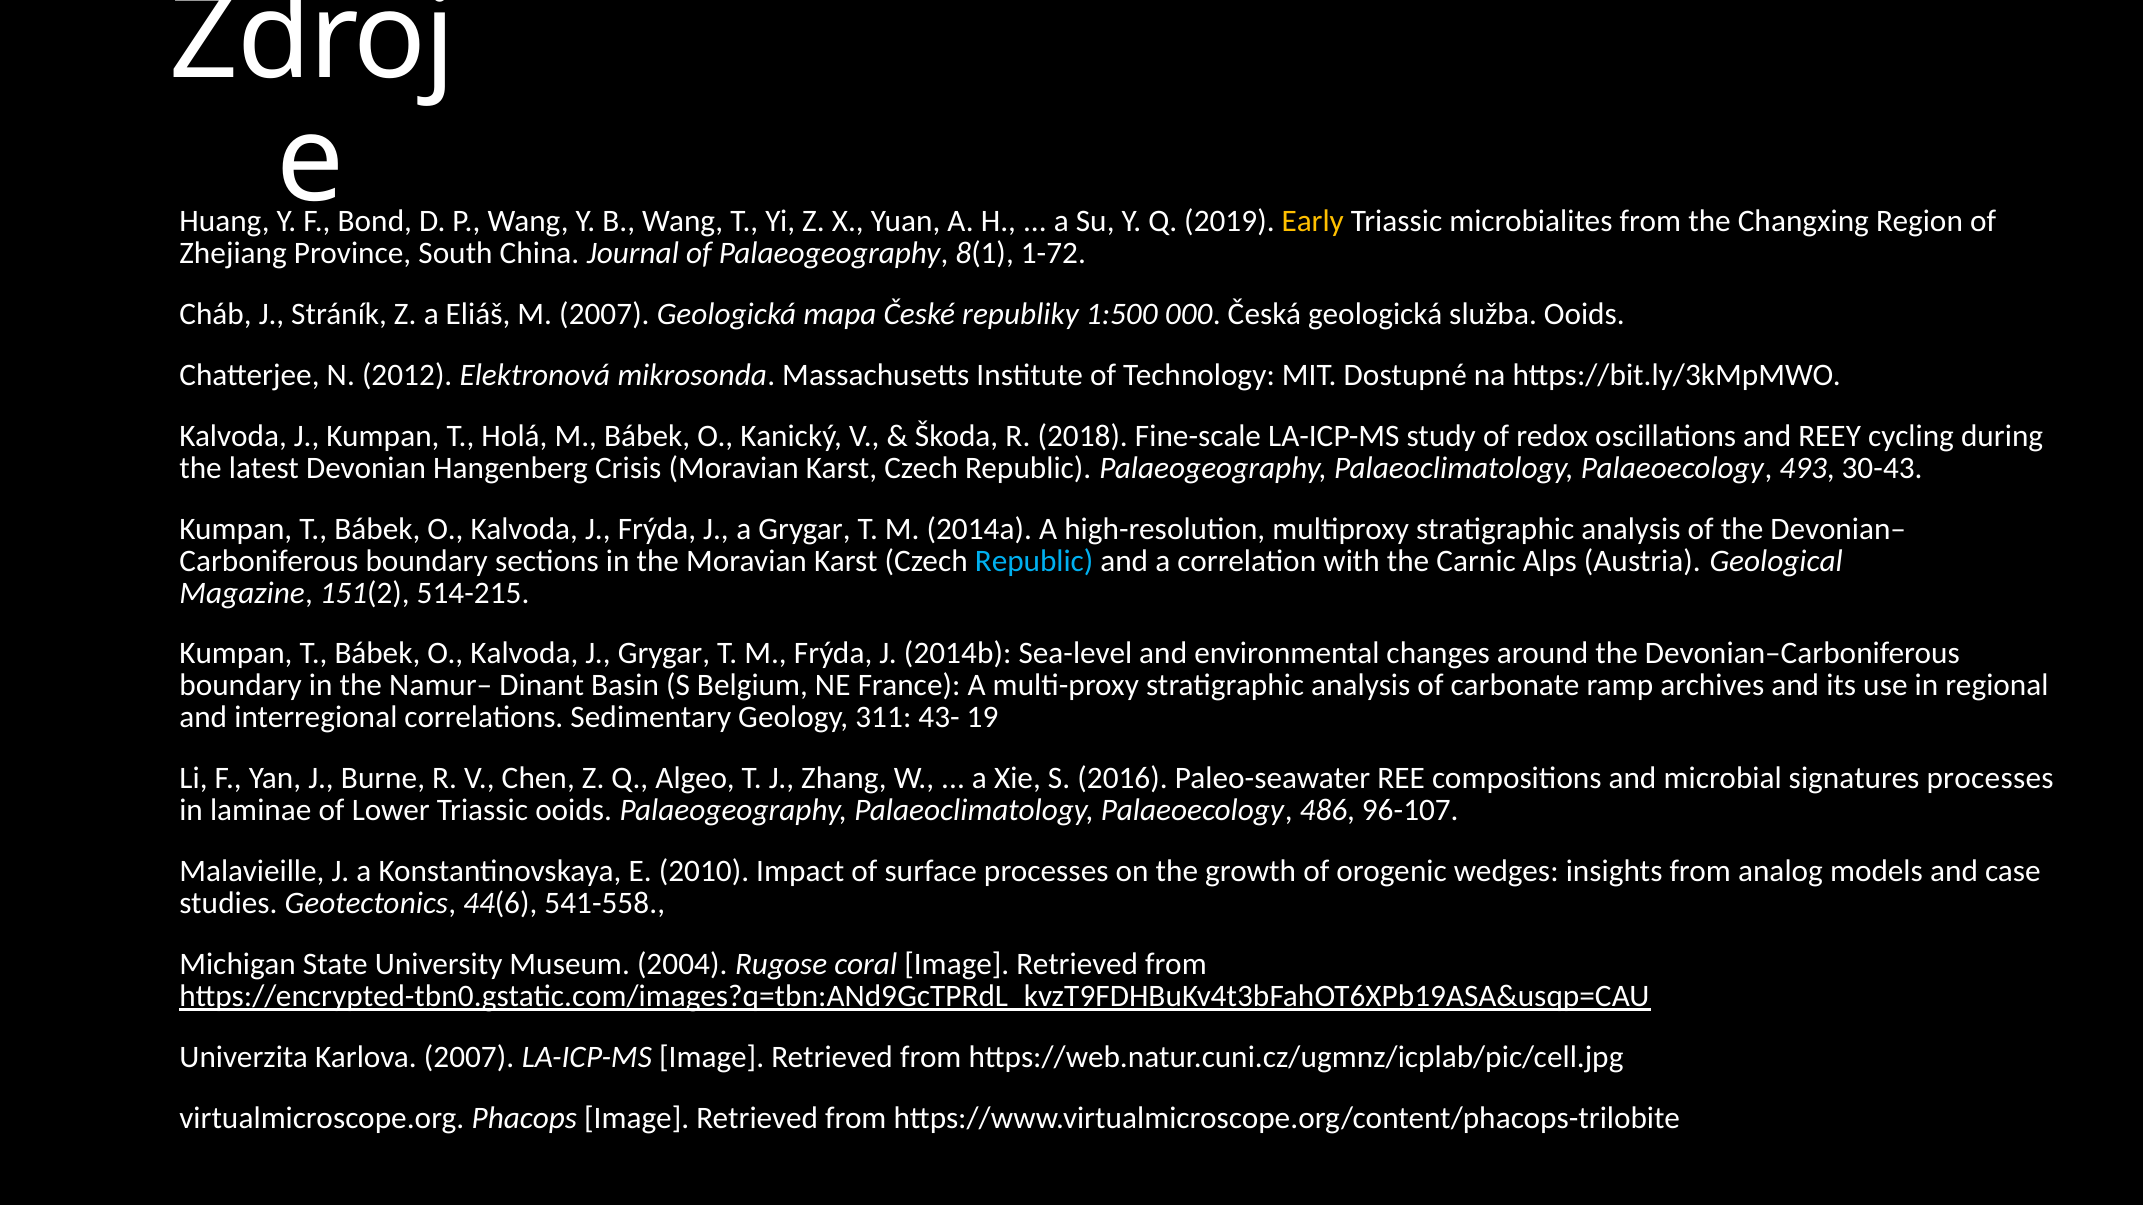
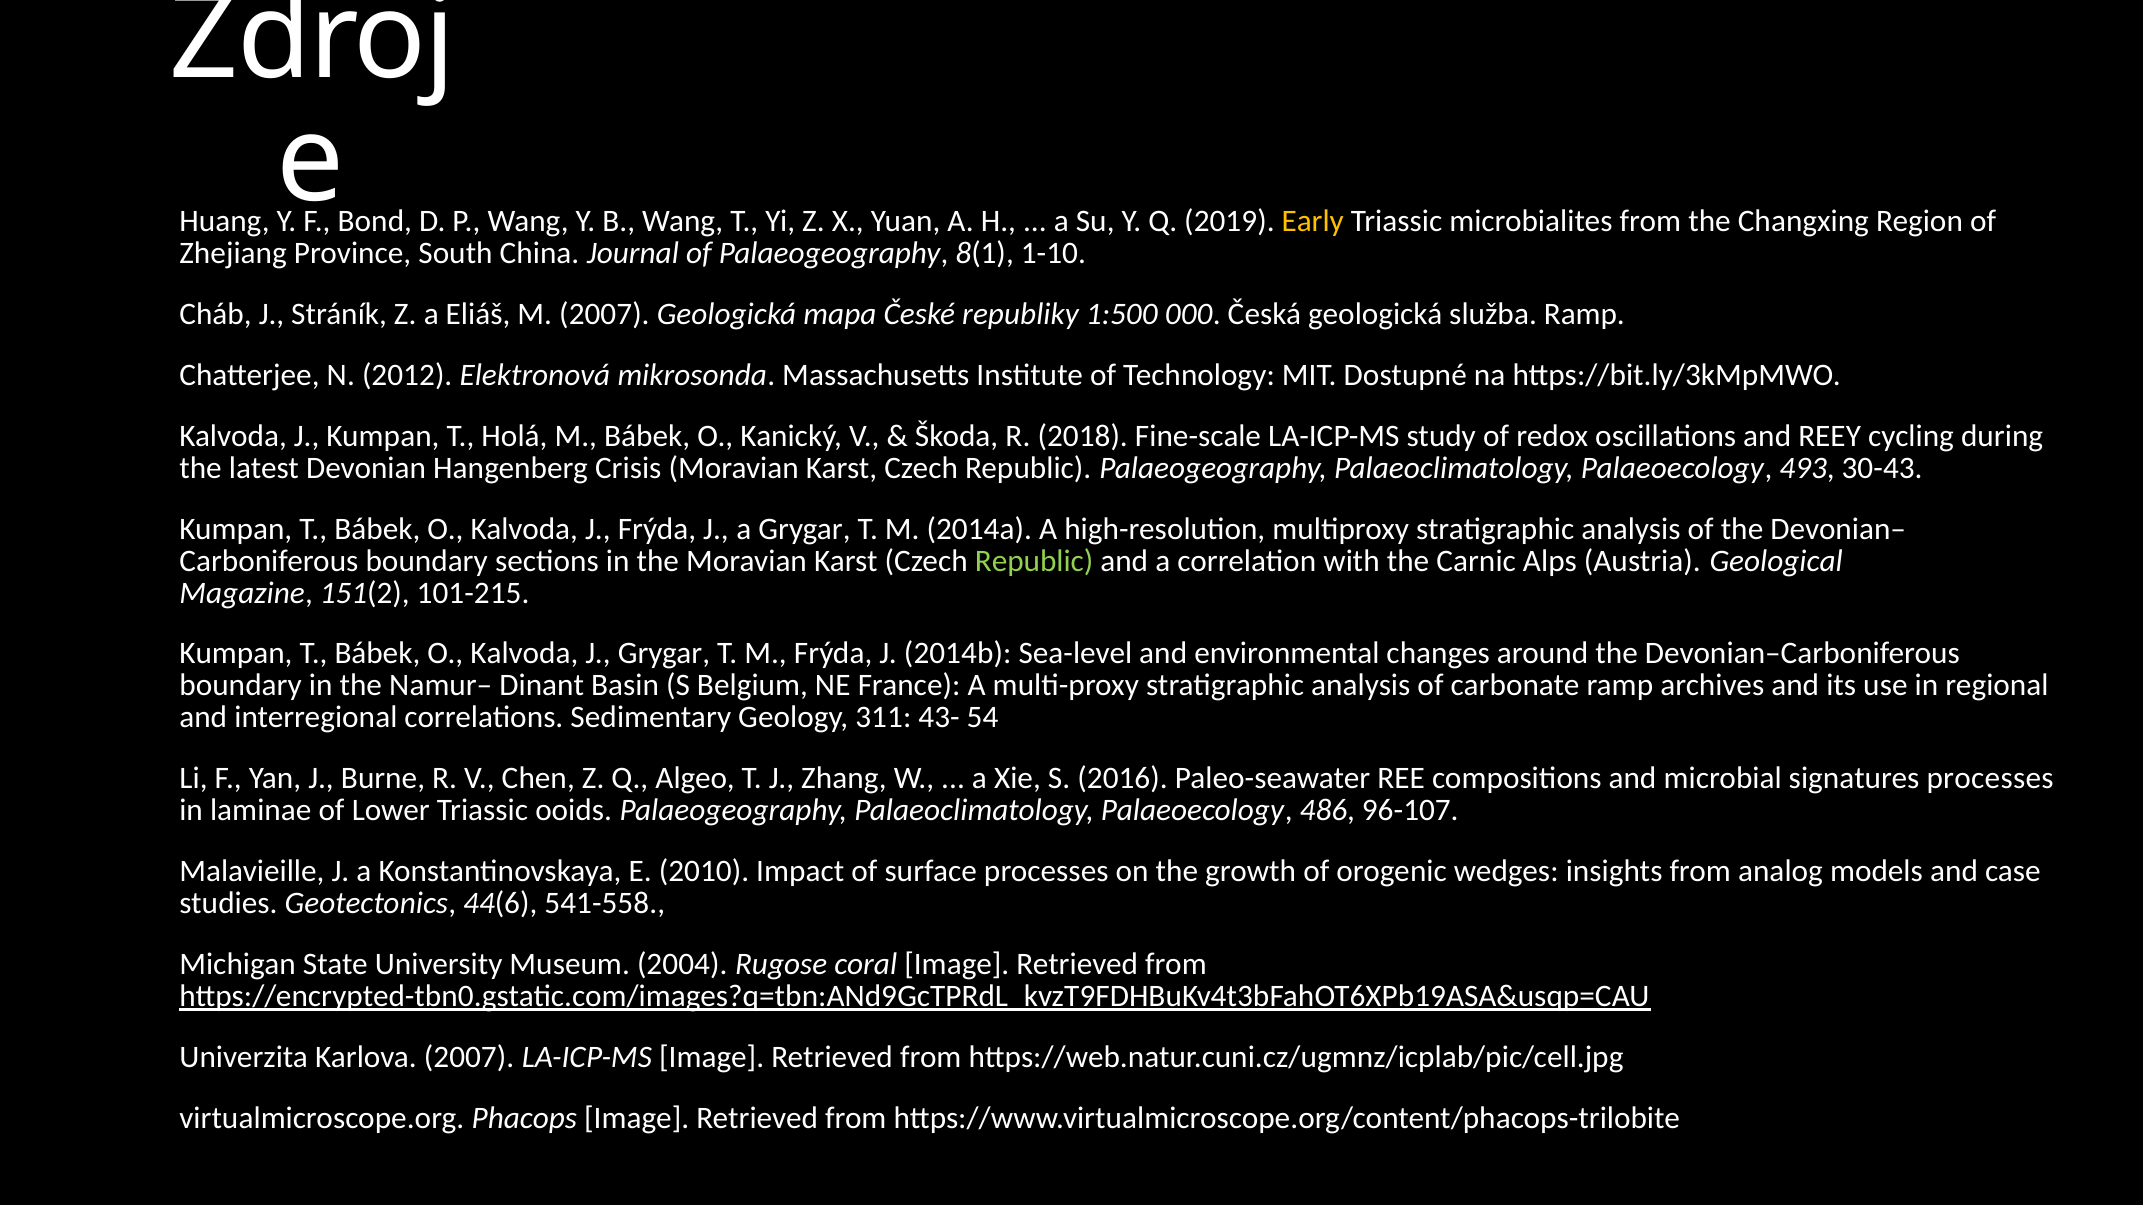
1-72: 1-72 -> 1-10
služba Ooids: Ooids -> Ramp
Republic at (1034, 561) colour: light blue -> light green
514-215: 514-215 -> 101-215
19: 19 -> 54
